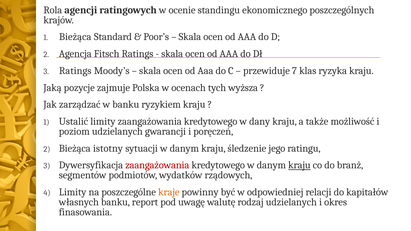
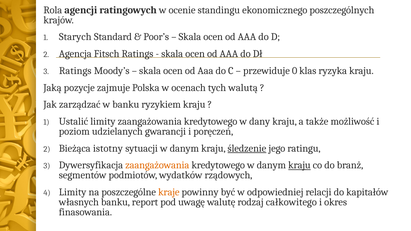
Bieżąca at (75, 37): Bieżąca -> Starych
7: 7 -> 0
wyższa: wyższa -> walutą
śledzenie underline: none -> present
zaangażowania at (157, 165) colour: red -> orange
rodzaj udzielanych: udzielanych -> całkowitego
